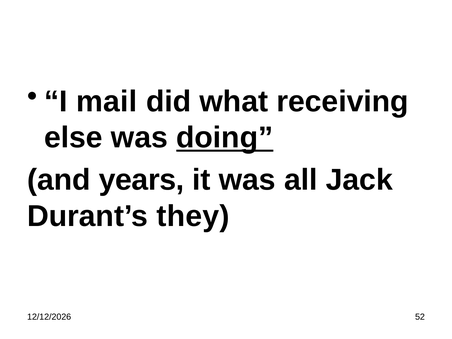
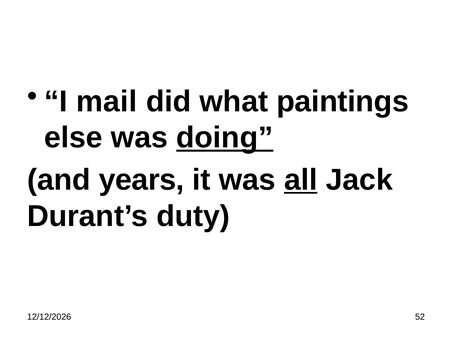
receiving: receiving -> paintings
all underline: none -> present
they: they -> duty
